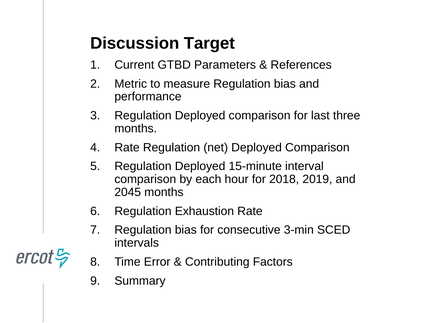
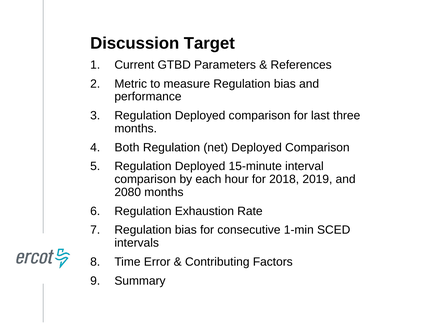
Rate at (127, 147): Rate -> Both
2045: 2045 -> 2080
3-min: 3-min -> 1-min
